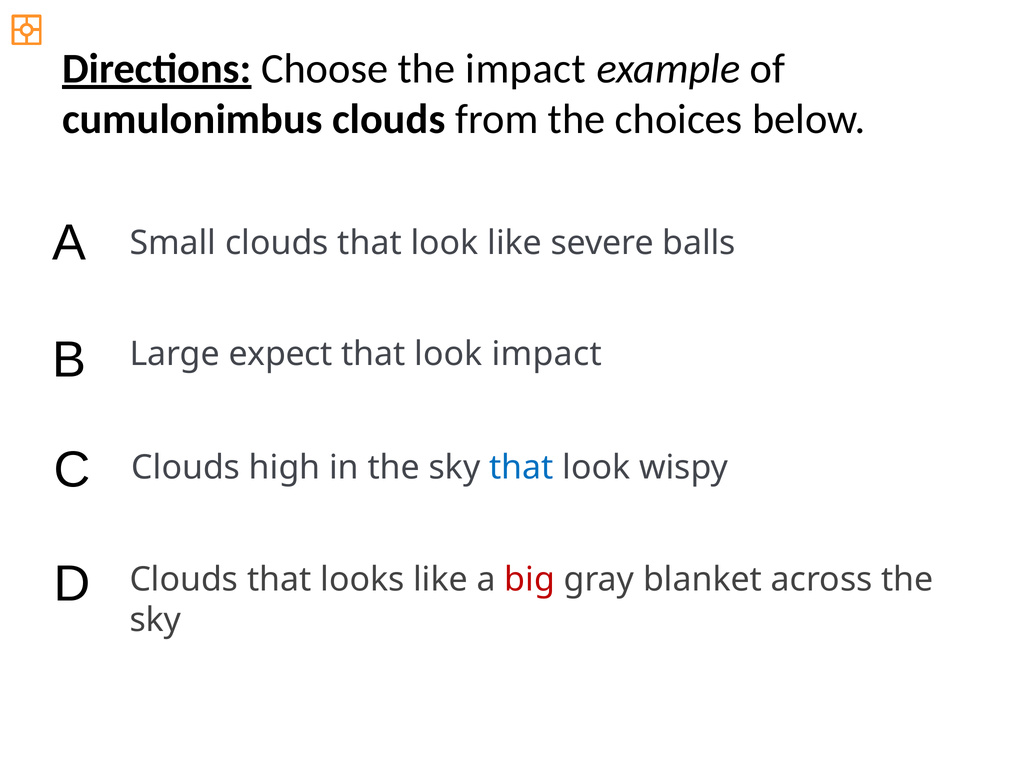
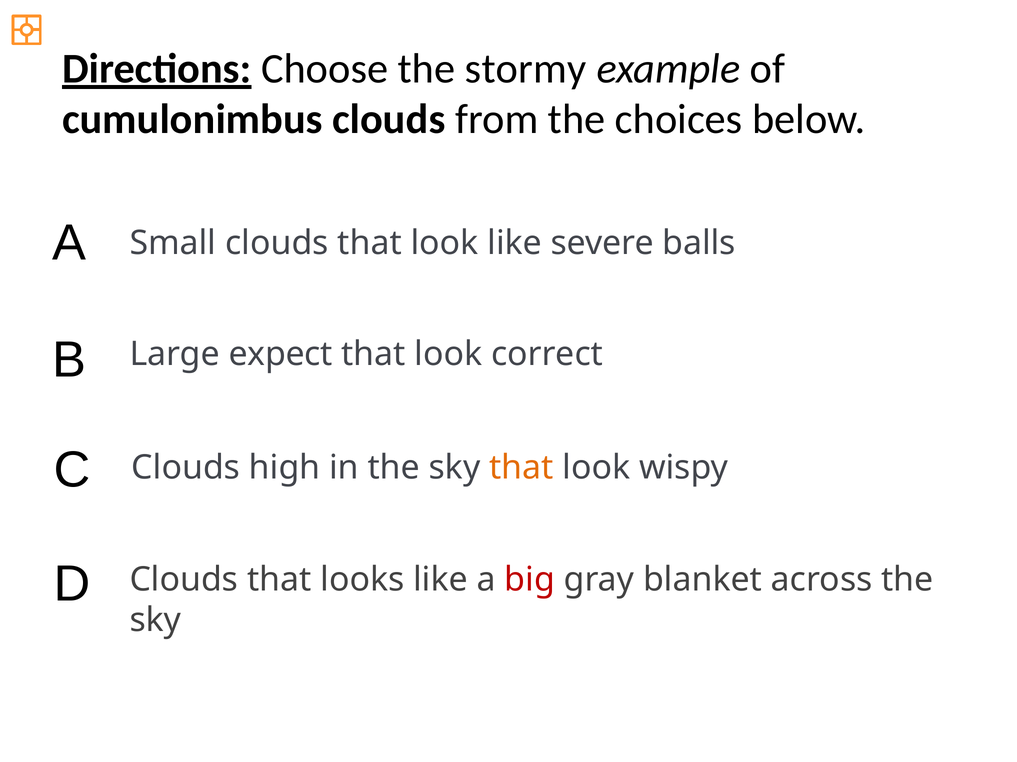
the impact: impact -> stormy
look impact: impact -> correct
that at (521, 468) colour: blue -> orange
